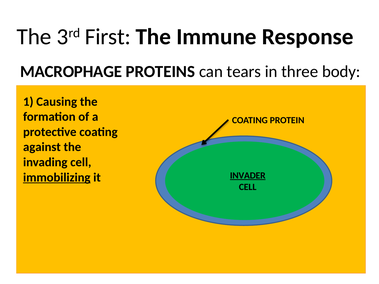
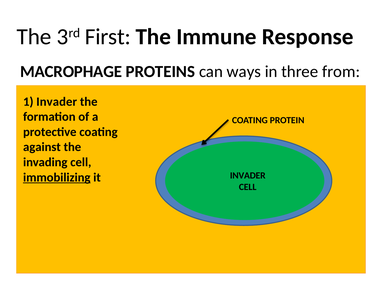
tears: tears -> ways
body: body -> from
1 Causing: Causing -> Invader
INVADER at (248, 176) underline: present -> none
